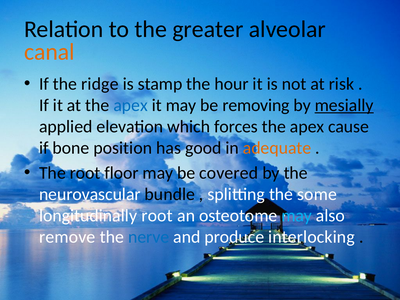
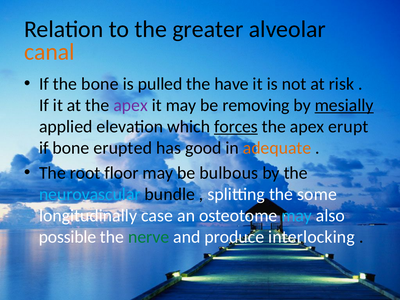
the ridge: ridge -> bone
stamp: stamp -> pulled
hour: hour -> have
apex at (131, 105) colour: blue -> purple
forces underline: none -> present
cause: cause -> erupt
position: position -> erupted
covered: covered -> bulbous
neurovascular colour: white -> light blue
longitudinally root: root -> case
remove: remove -> possible
nerve colour: blue -> green
